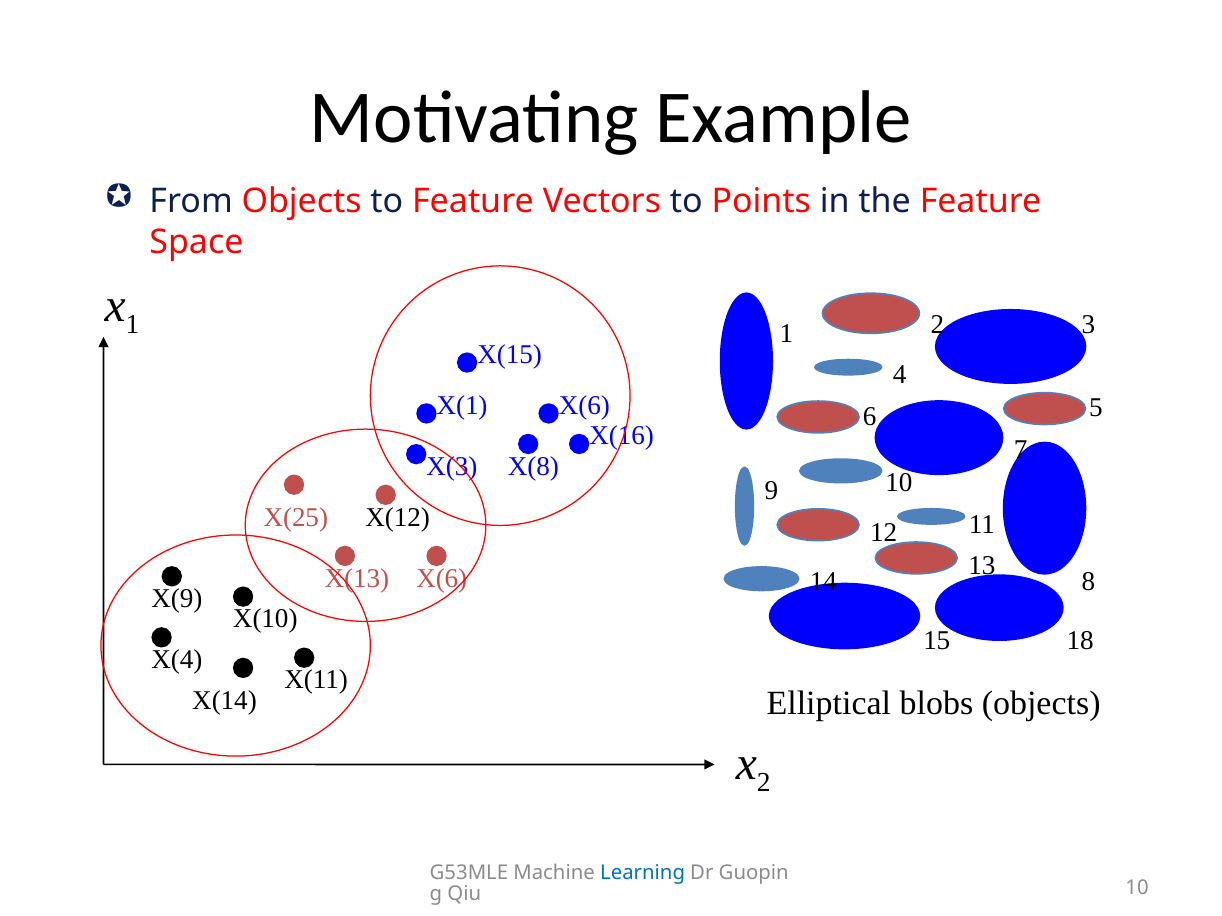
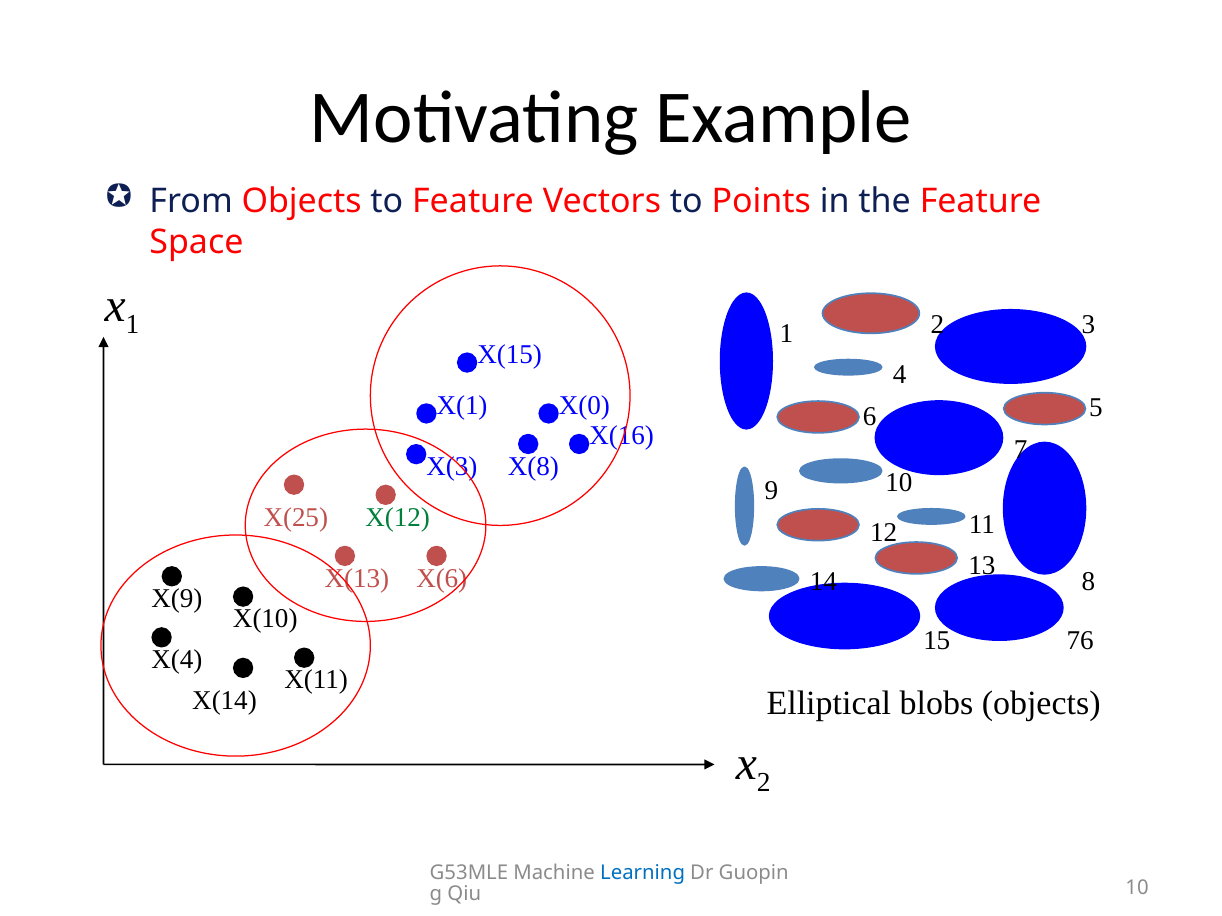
X(6 at (584, 405): X(6 -> X(0
X(12 colour: black -> green
18: 18 -> 76
